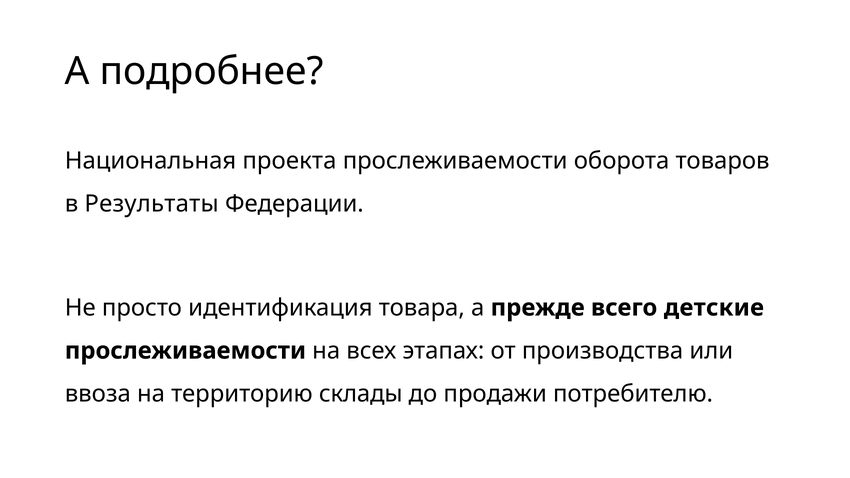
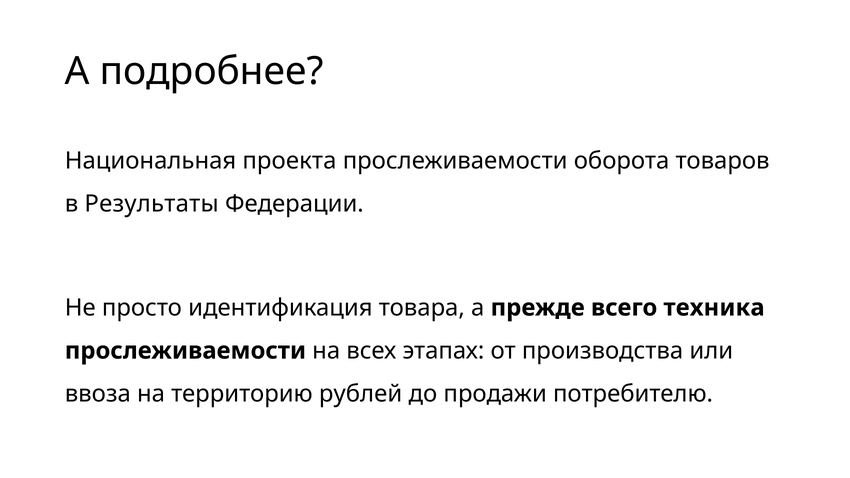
детские: детские -> техника
склады: склады -> рублей
